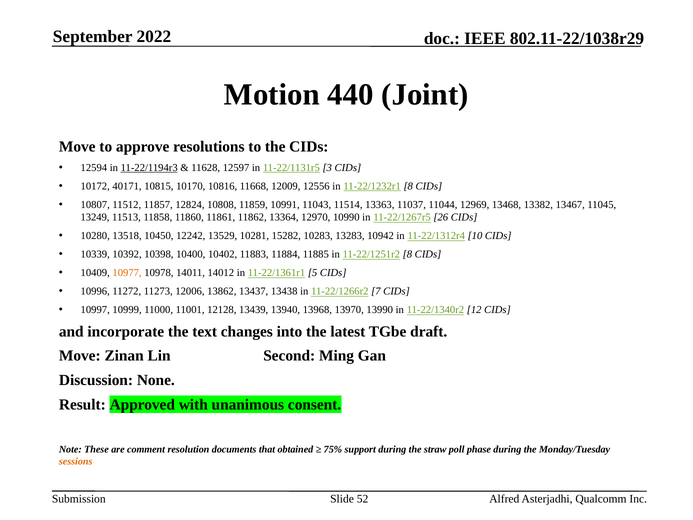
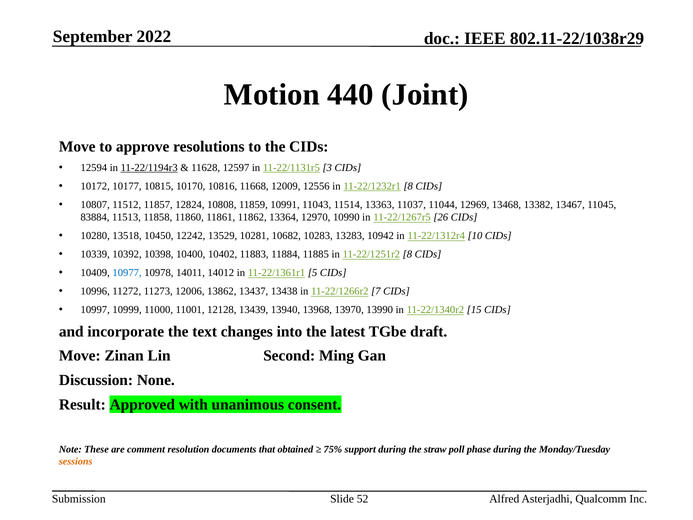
40171: 40171 -> 10177
13249: 13249 -> 83884
15282: 15282 -> 10682
10977 colour: orange -> blue
12: 12 -> 15
